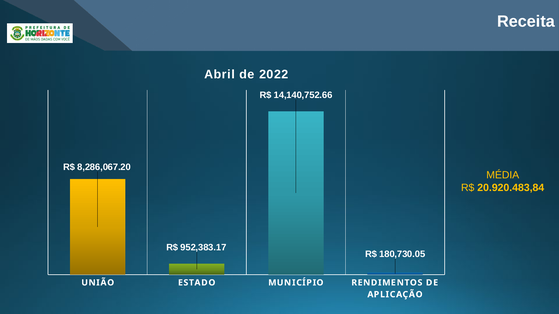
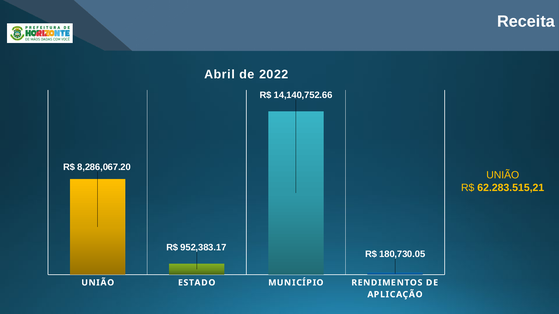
MÉDIA at (503, 175): MÉDIA -> UNIÃO
20.920.483,84: 20.920.483,84 -> 62.283.515,21
